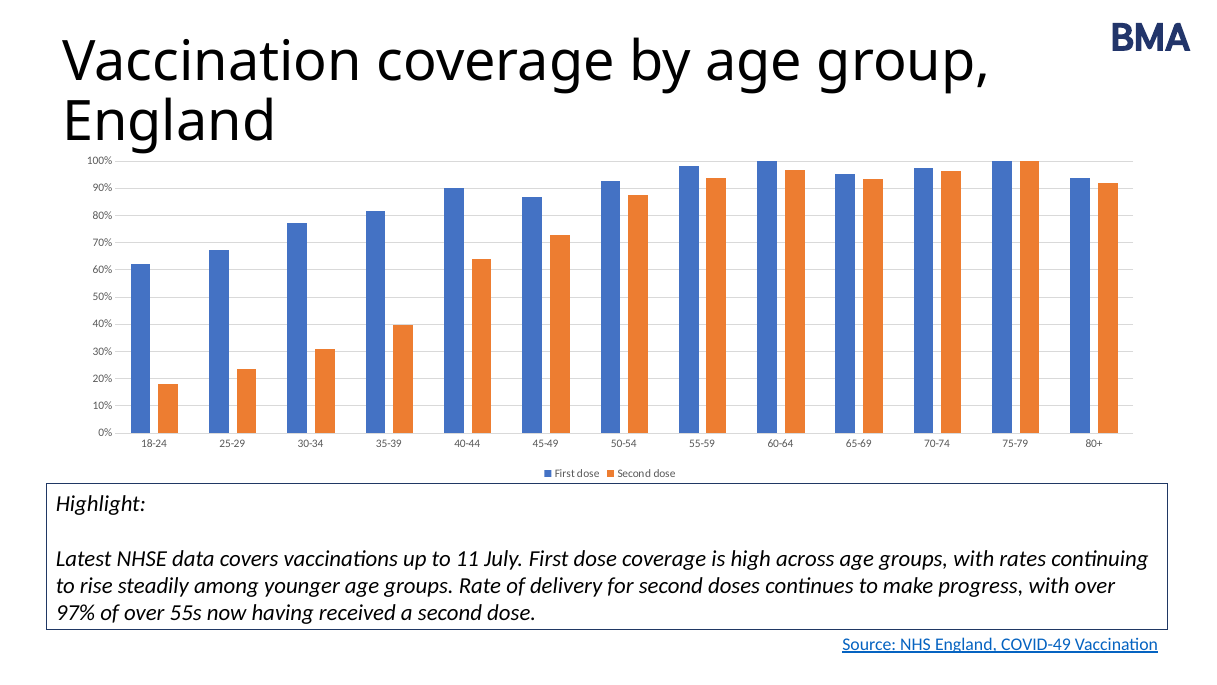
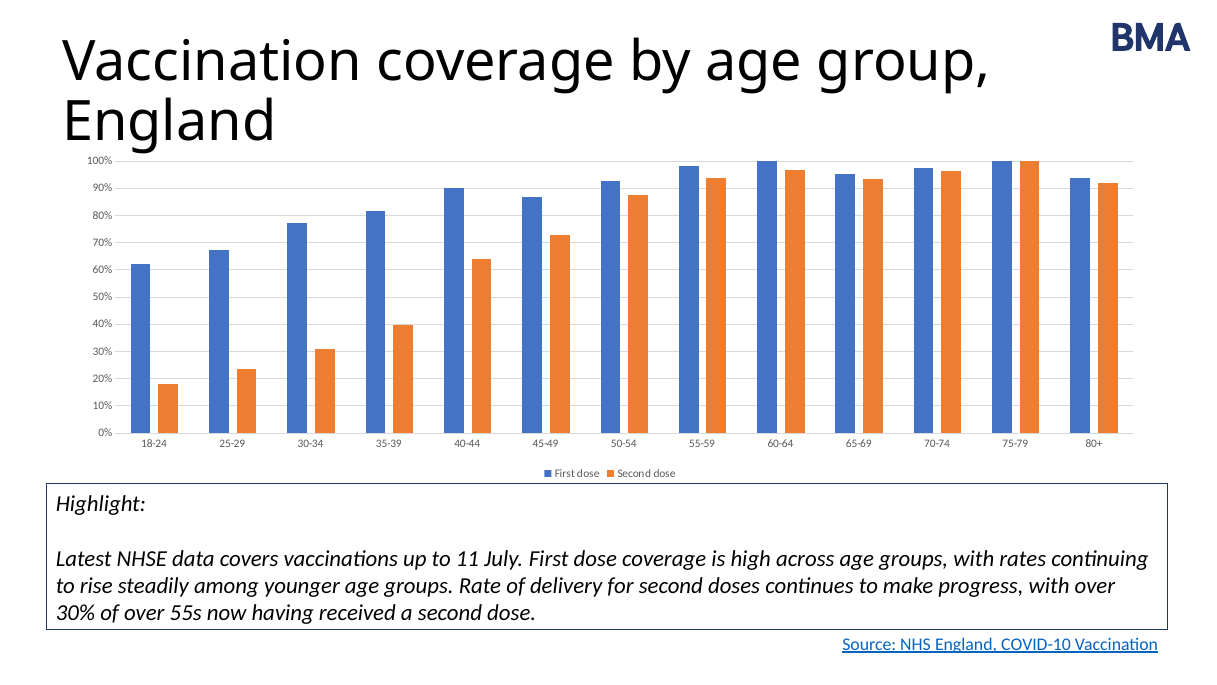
97% at (75, 613): 97% -> 30%
COVID-49: COVID-49 -> COVID-10
